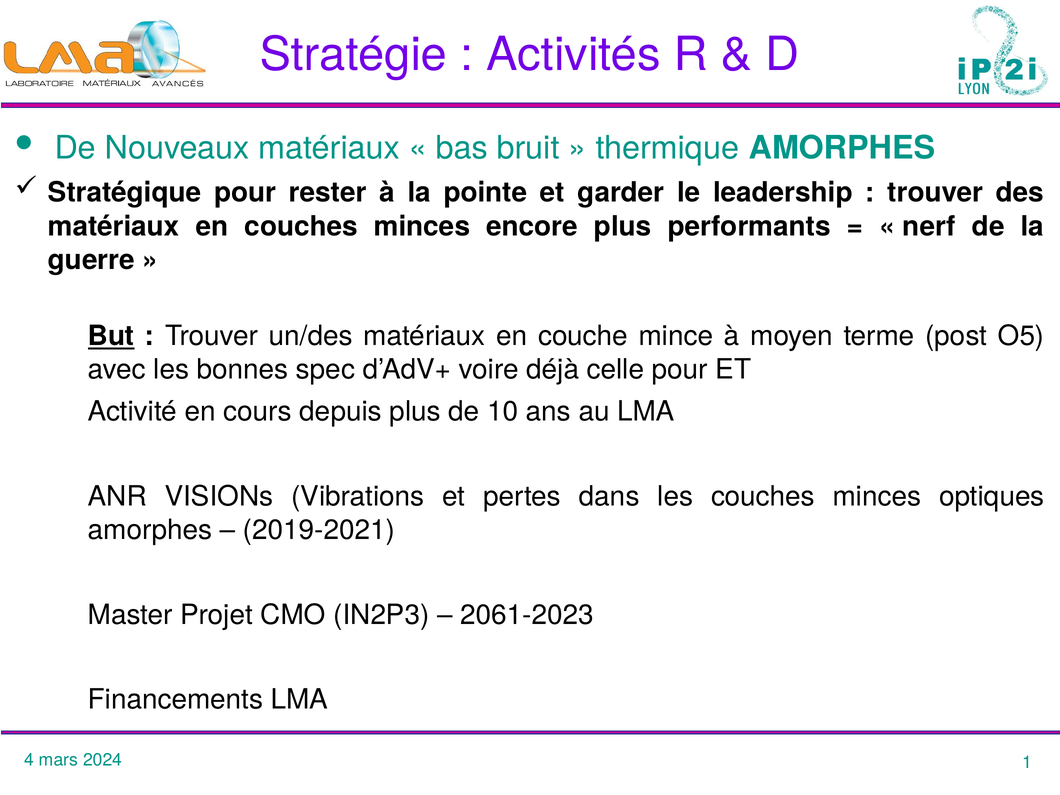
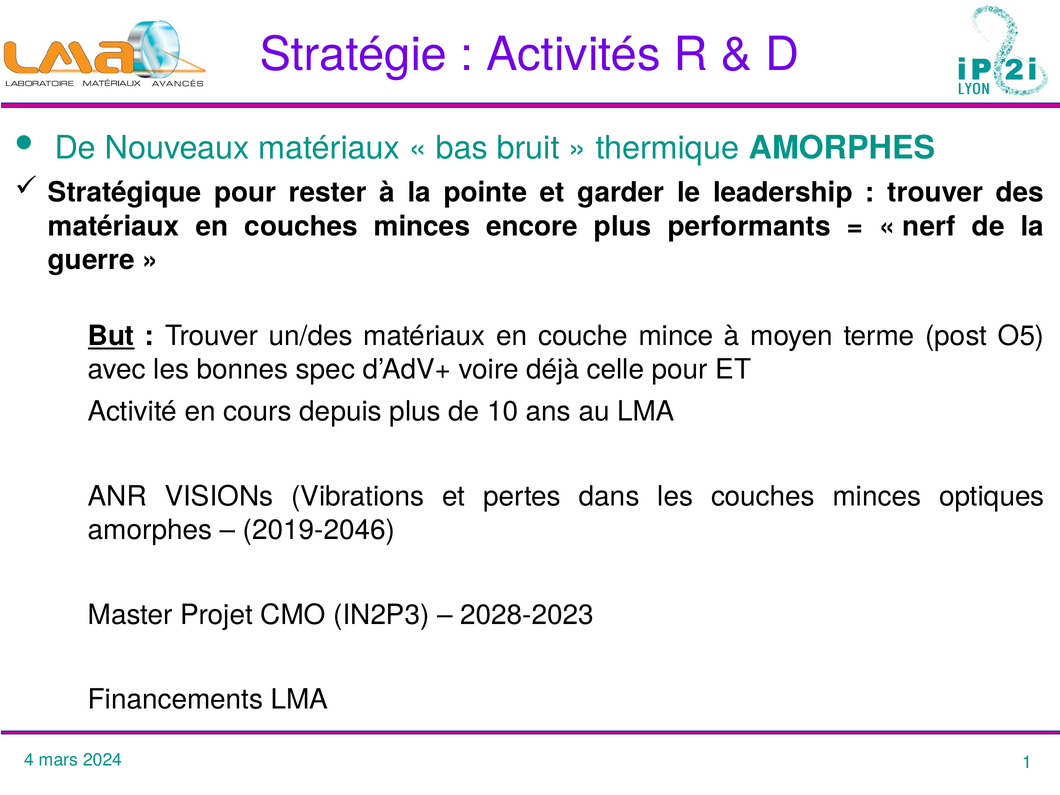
2019-2021: 2019-2021 -> 2019-2046
2061-2023: 2061-2023 -> 2028-2023
